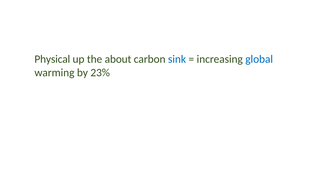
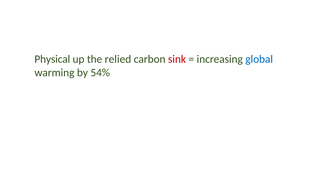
about: about -> relied
sink colour: blue -> red
23%: 23% -> 54%
